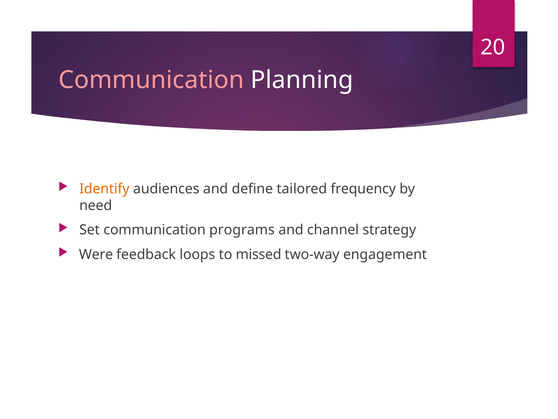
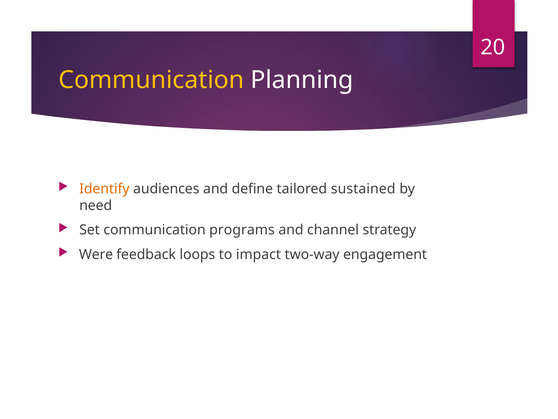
Communication at (151, 80) colour: pink -> yellow
frequency: frequency -> sustained
missed: missed -> impact
